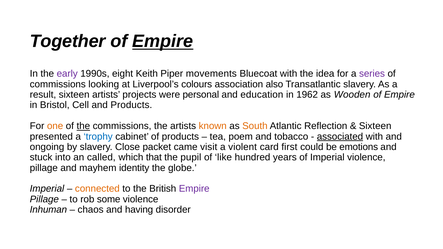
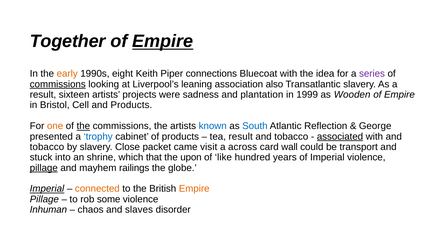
early colour: purple -> orange
movements: movements -> connections
commissions at (58, 84) underline: none -> present
colours: colours -> leaning
personal: personal -> sadness
education: education -> plantation
1962: 1962 -> 1999
known colour: orange -> blue
South colour: orange -> blue
Sixteen at (375, 126): Sixteen -> George
tea poem: poem -> result
ongoing at (47, 147): ongoing -> tobacco
violent: violent -> across
first: first -> wall
emotions: emotions -> transport
called: called -> shrine
pupil: pupil -> upon
pillage at (44, 168) underline: none -> present
identity: identity -> railings
Imperial at (47, 189) underline: none -> present
Empire at (194, 189) colour: purple -> orange
having: having -> slaves
